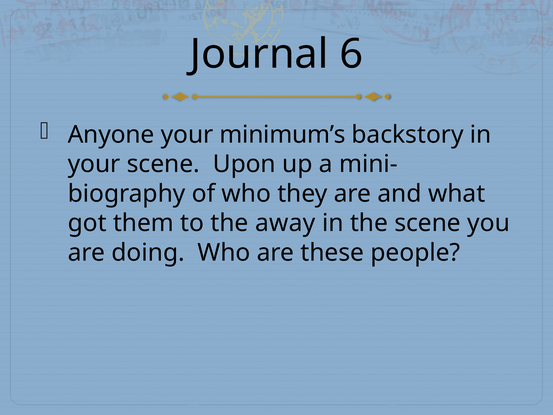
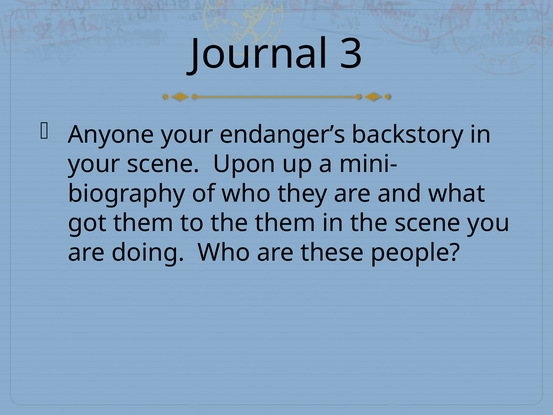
6: 6 -> 3
minimum’s: minimum’s -> endanger’s
the away: away -> them
